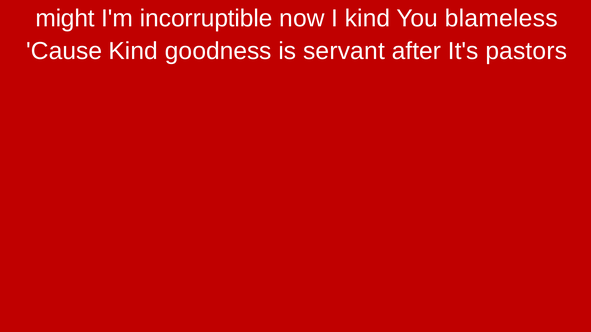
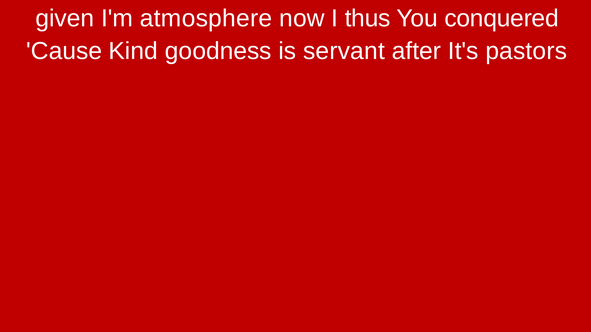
might: might -> given
incorruptible: incorruptible -> atmosphere
I kind: kind -> thus
blameless: blameless -> conquered
